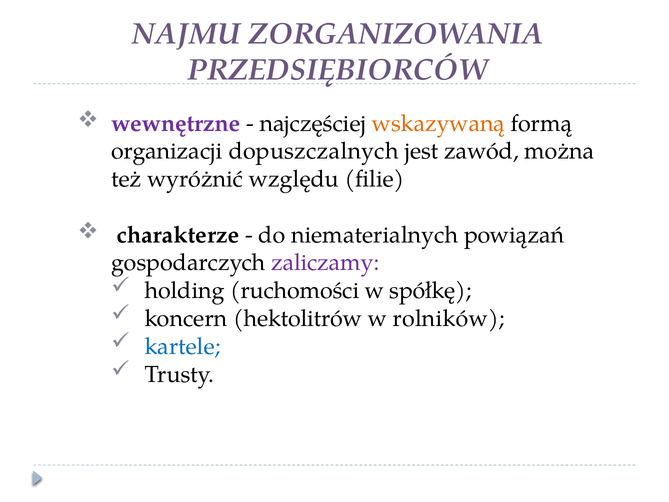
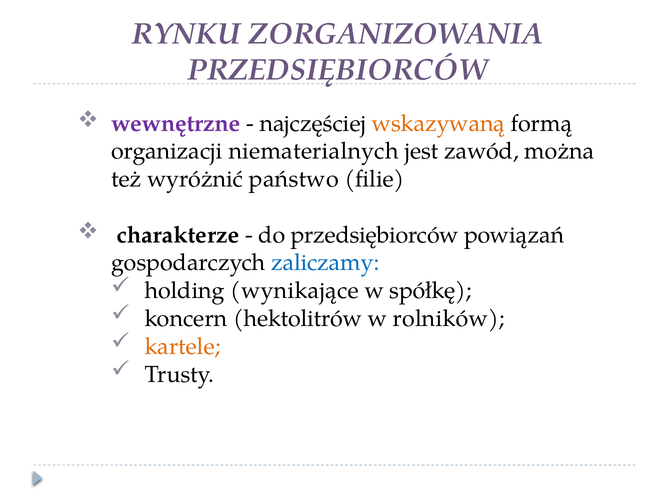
NAJMU: NAJMU -> RYNKU
dopuszczalnych: dopuszczalnych -> niematerialnych
względu: względu -> państwo
do niematerialnych: niematerialnych -> przedsiębiorców
zaliczamy colour: purple -> blue
ruchomości: ruchomości -> wynikające
kartele colour: blue -> orange
